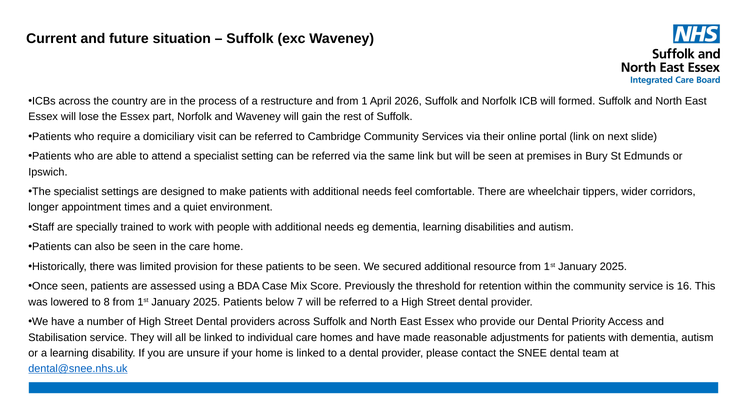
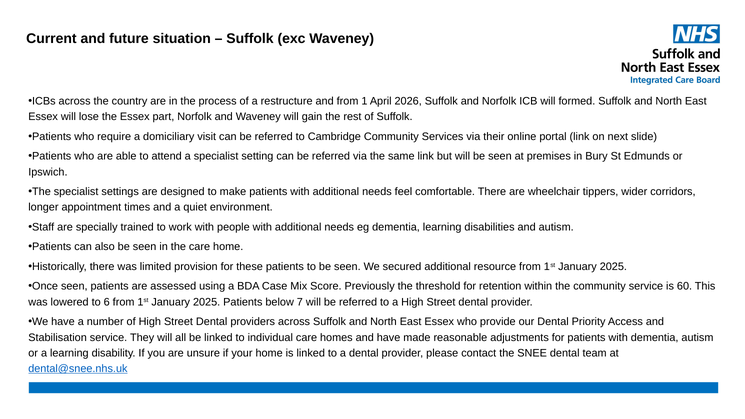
16: 16 -> 60
8: 8 -> 6
